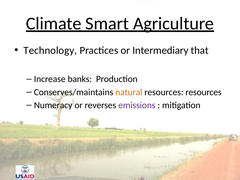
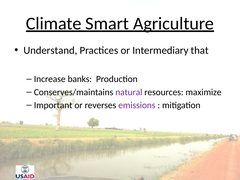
Technology: Technology -> Understand
natural colour: orange -> purple
resources resources: resources -> maximize
Numeracy: Numeracy -> Important
